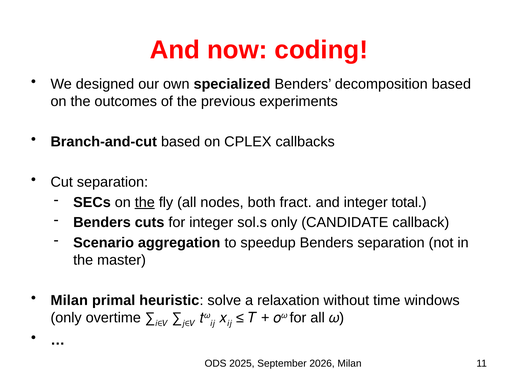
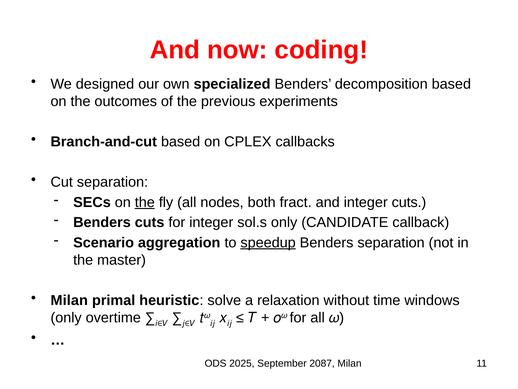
integer total: total -> cuts
speedup underline: none -> present
2026: 2026 -> 2087
